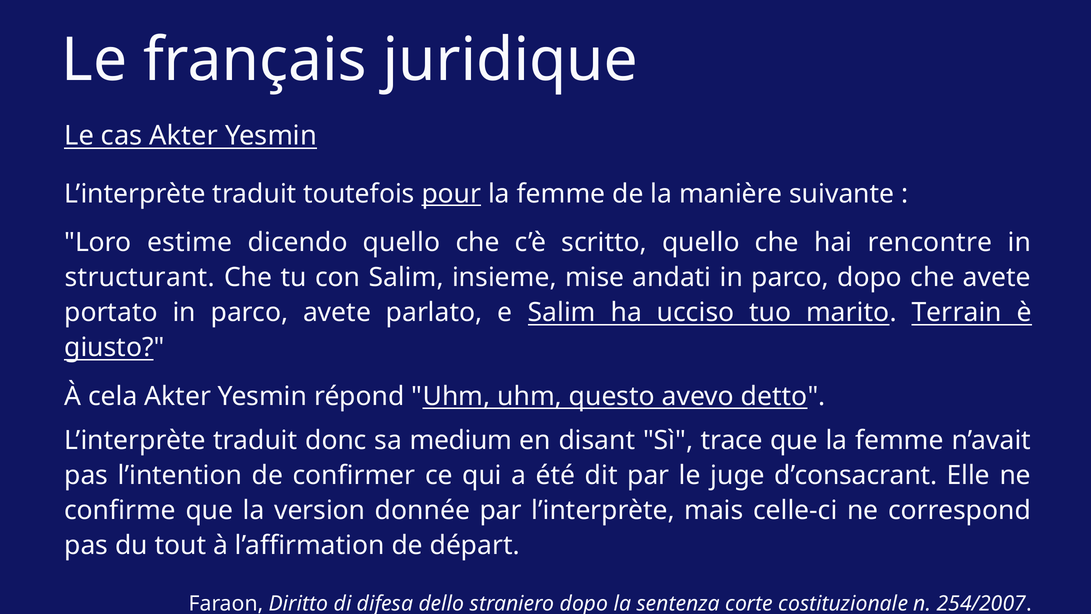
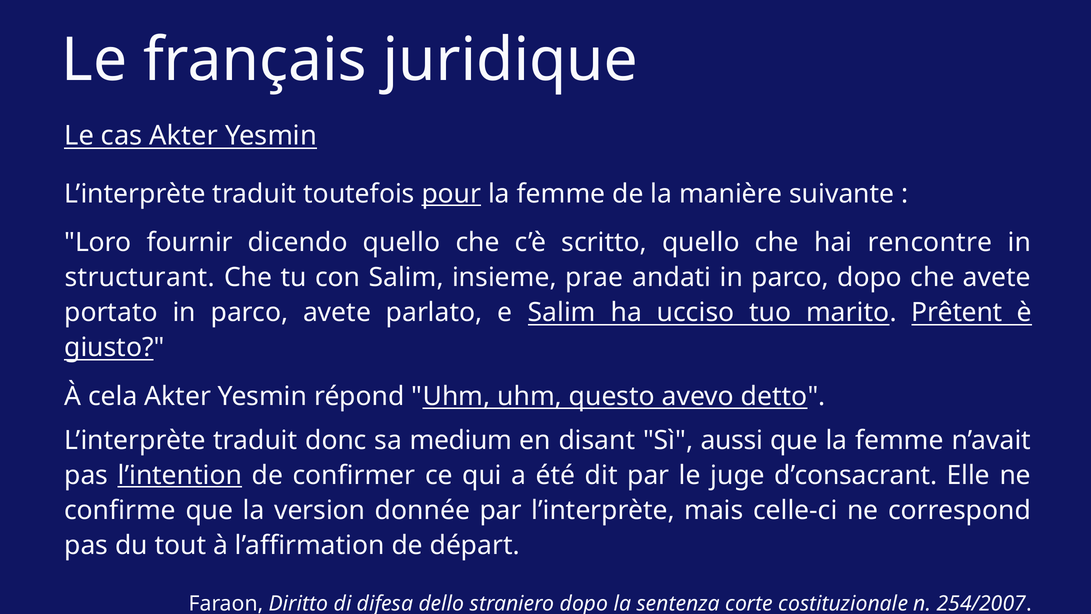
estime: estime -> fournir
mise: mise -> prae
Terrain: Terrain -> Prêtent
trace: trace -> aussi
l’intention underline: none -> present
